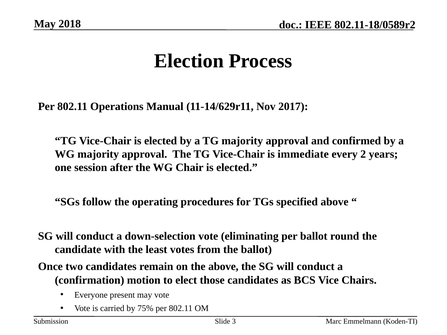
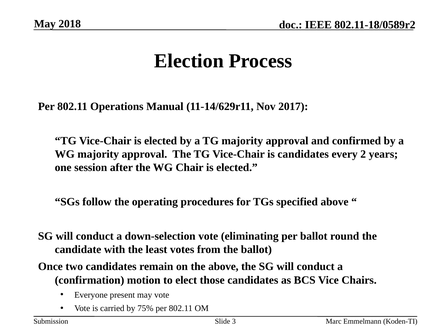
is immediate: immediate -> candidates
